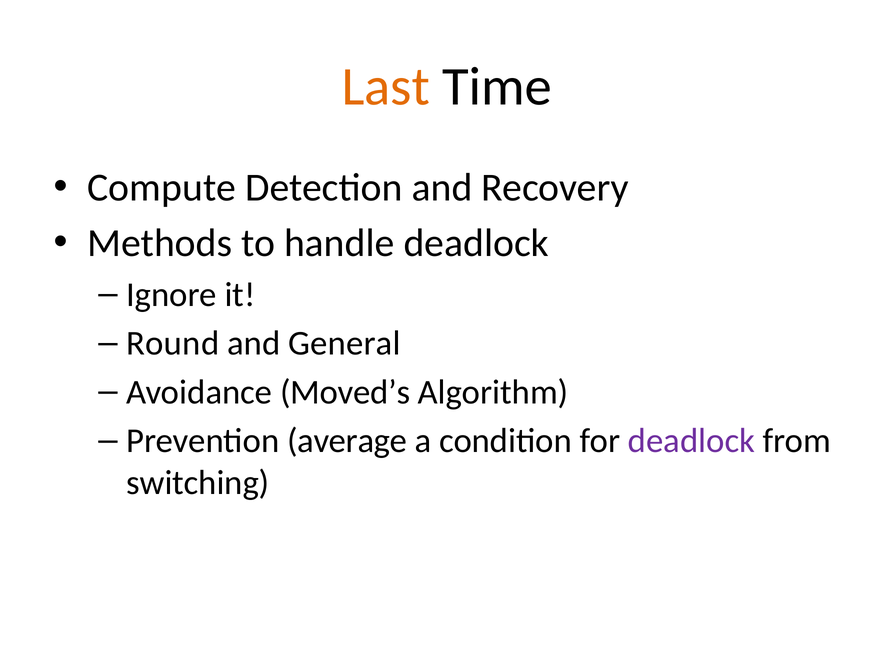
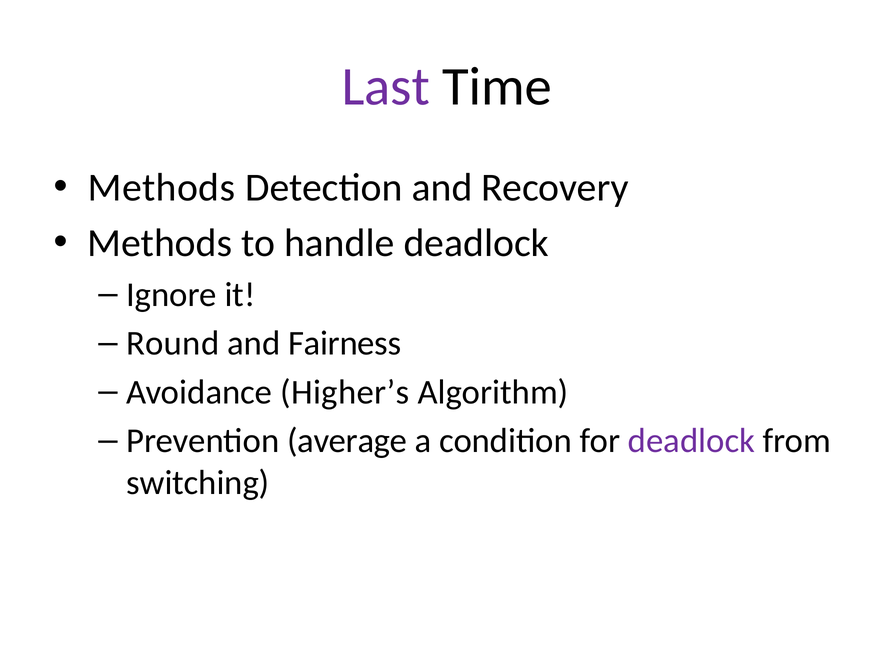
Last colour: orange -> purple
Compute at (162, 188): Compute -> Methods
General: General -> Fairness
Moved’s: Moved’s -> Higher’s
